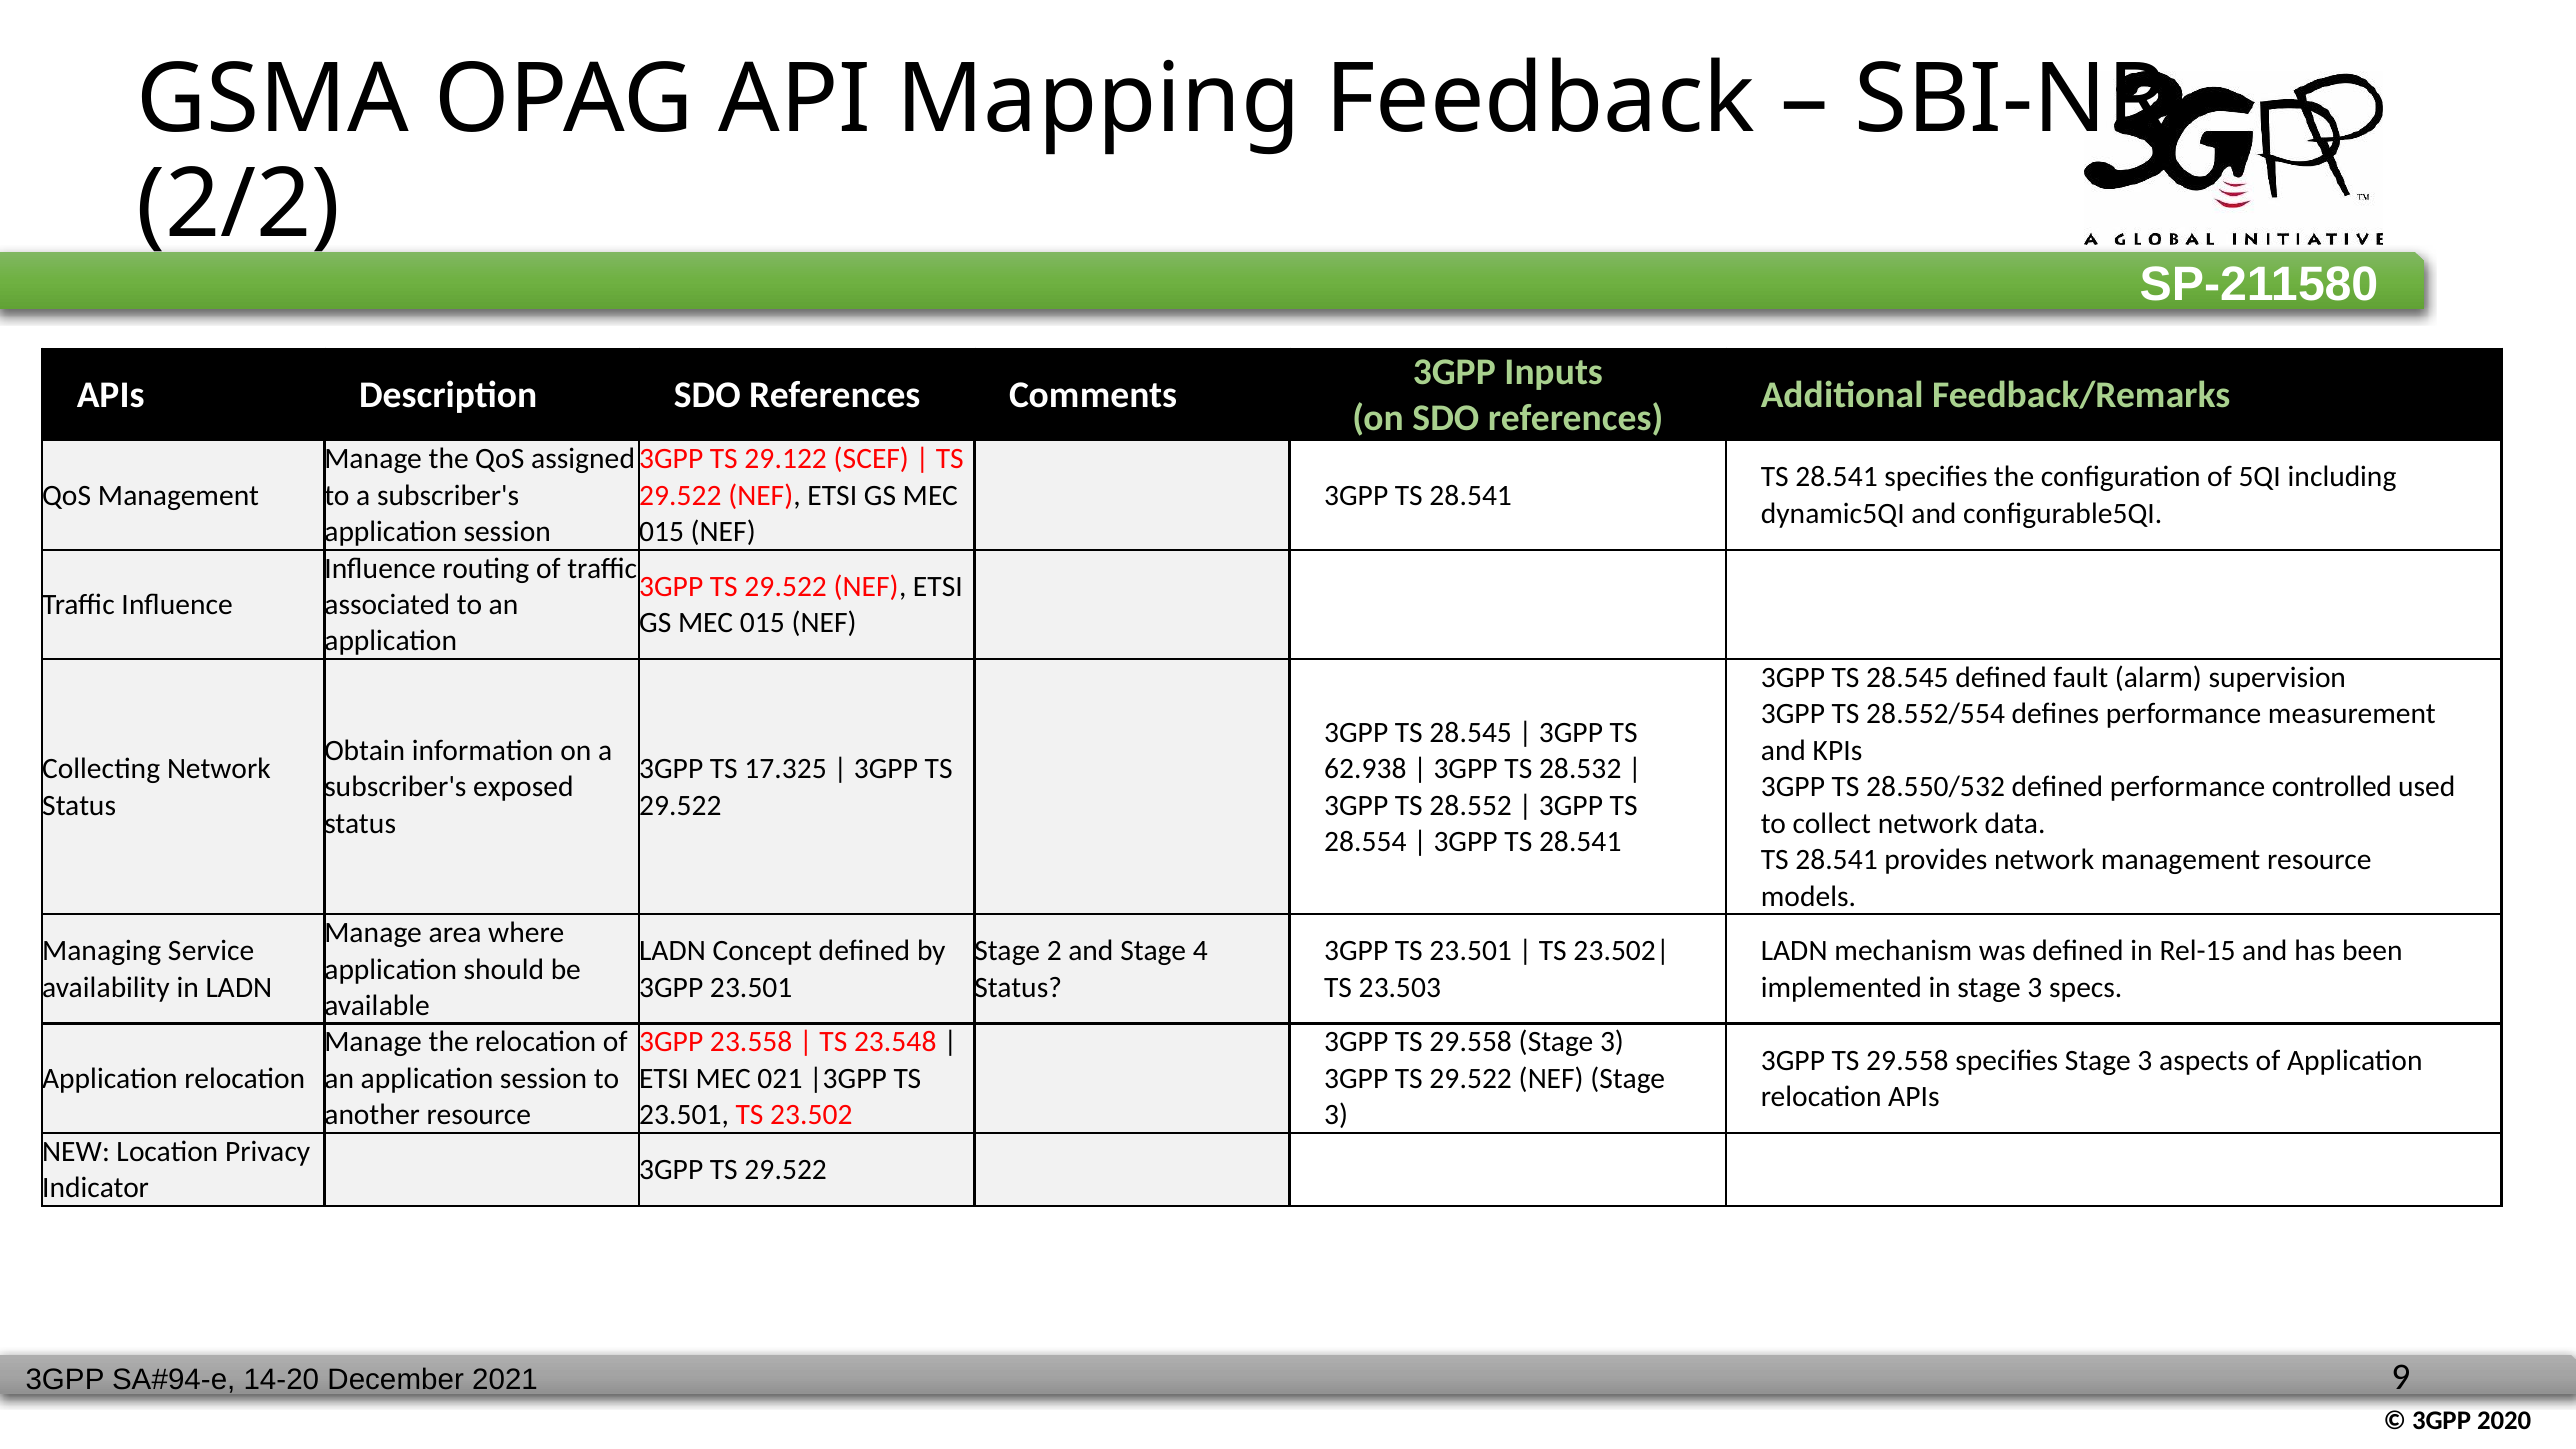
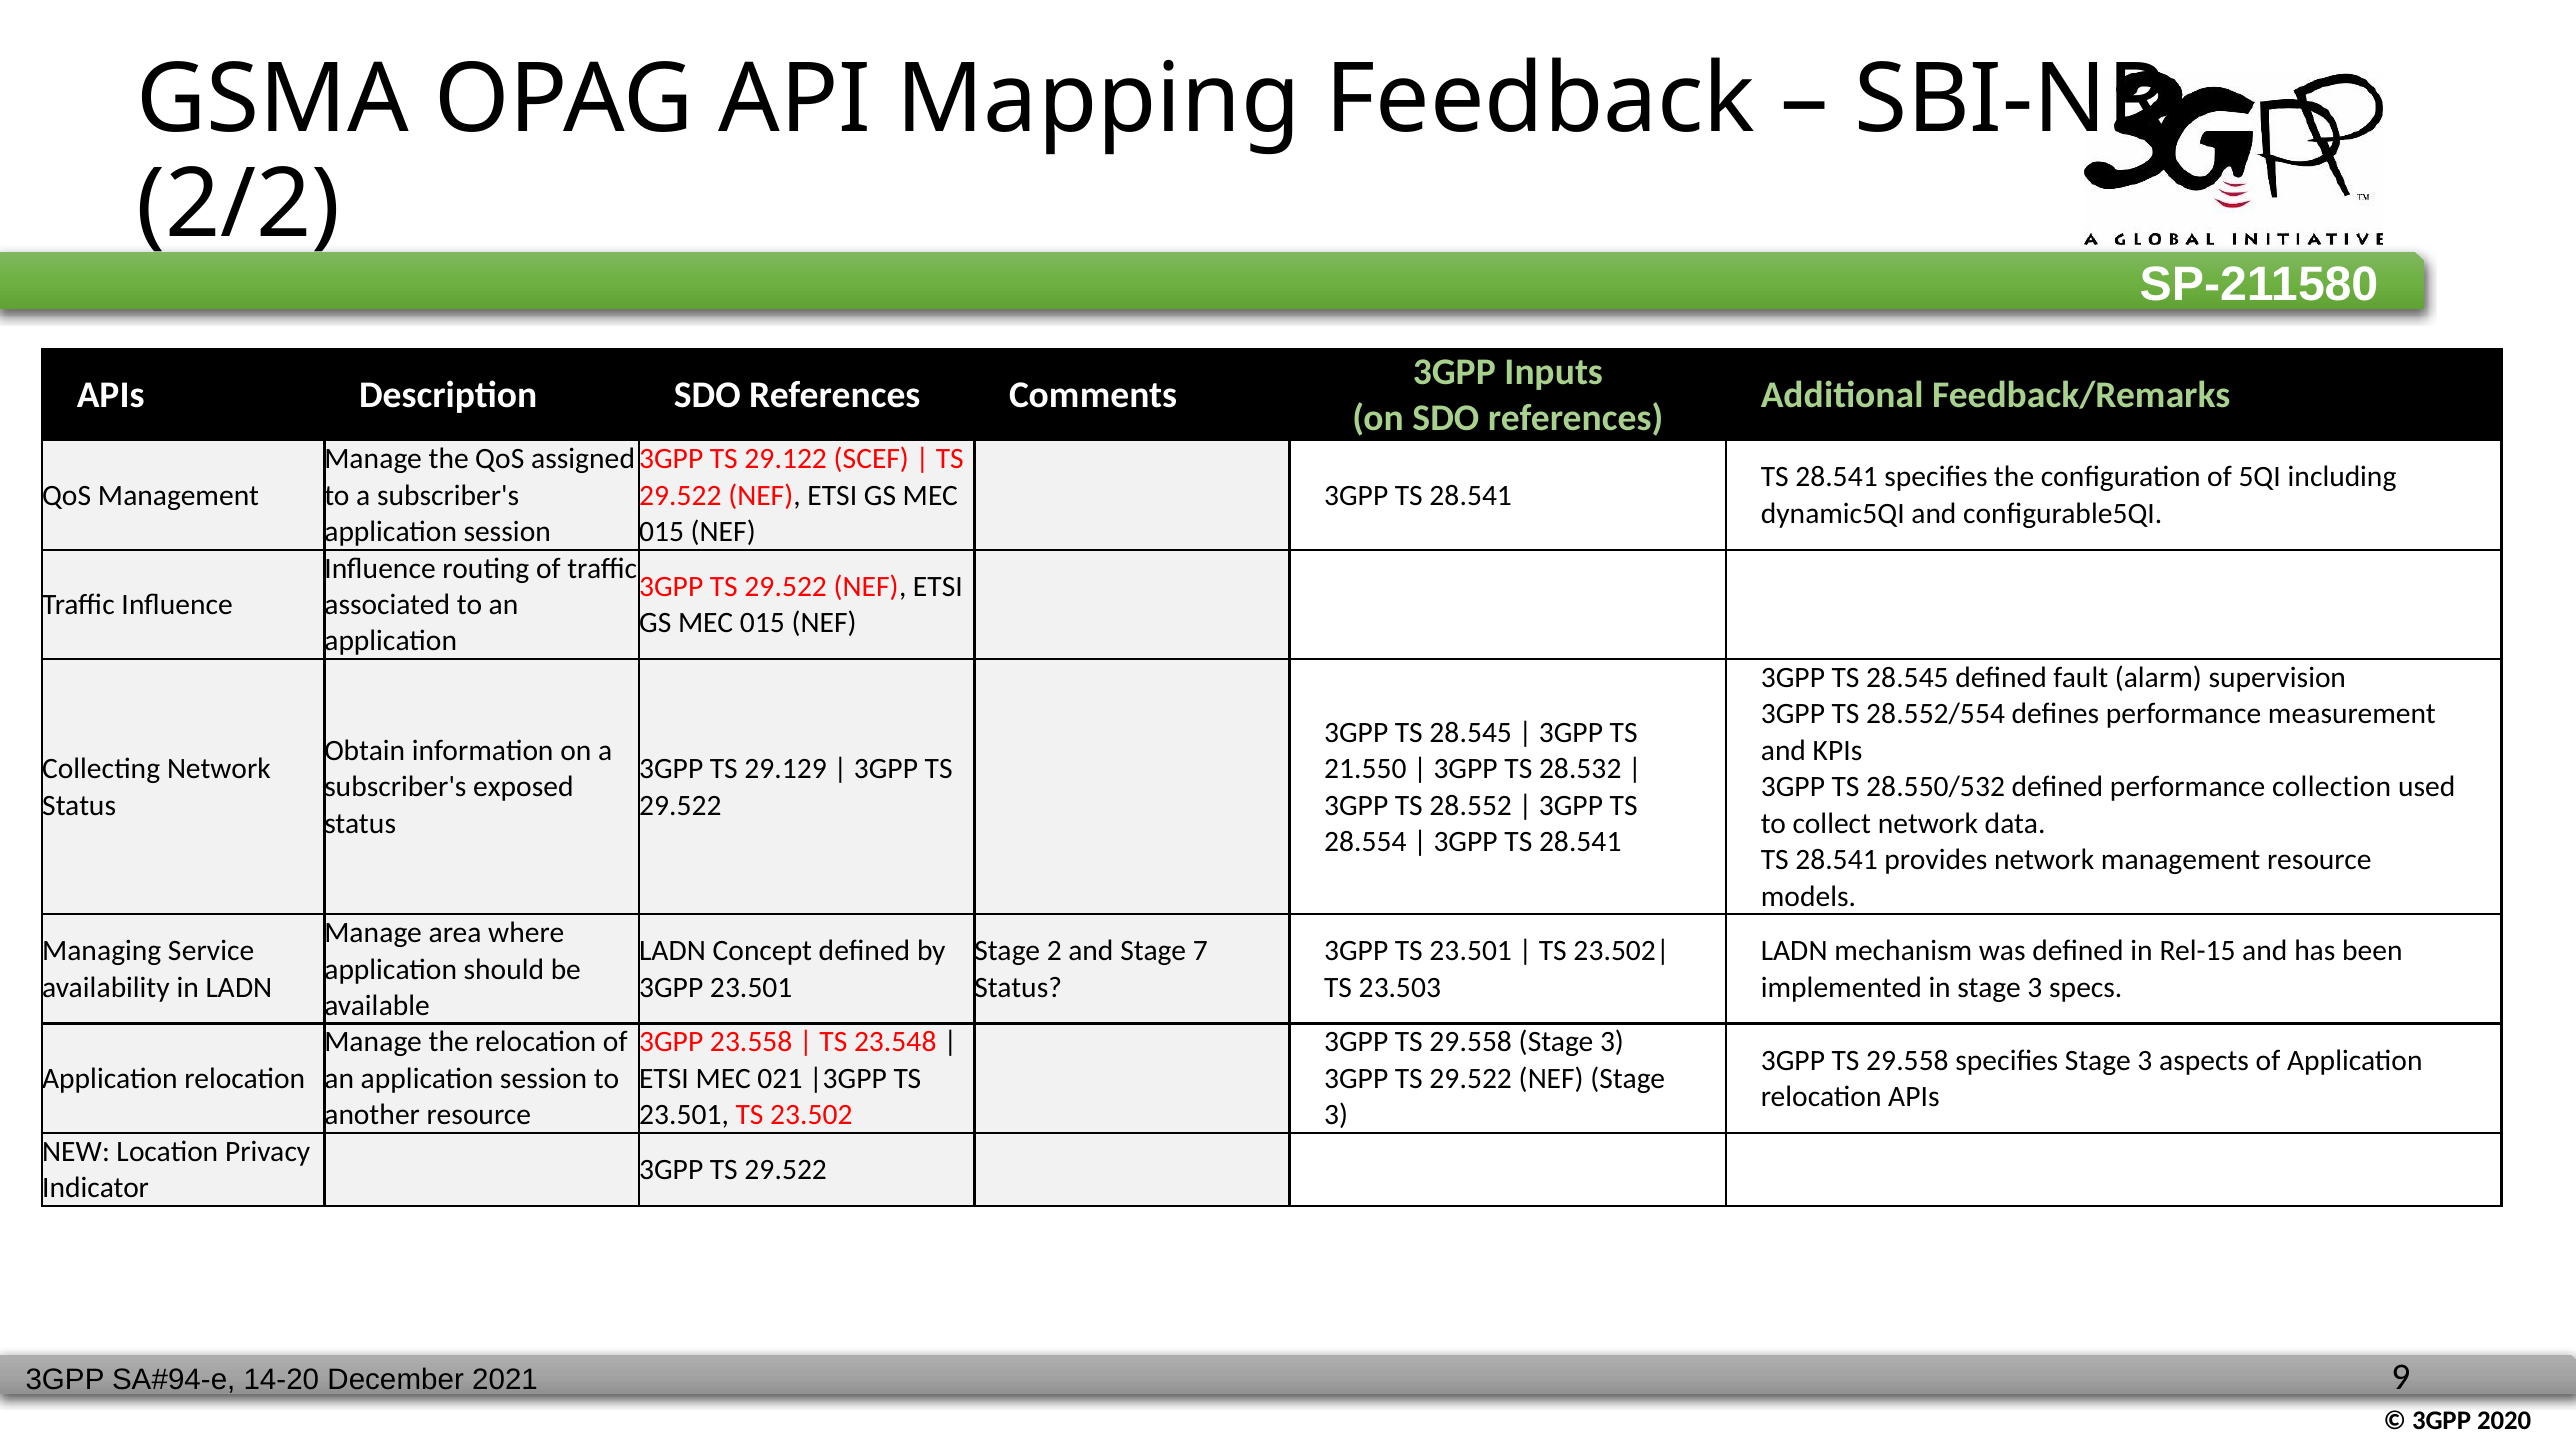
17.325: 17.325 -> 29.129
62.938: 62.938 -> 21.550
controlled: controlled -> collection
4: 4 -> 7
